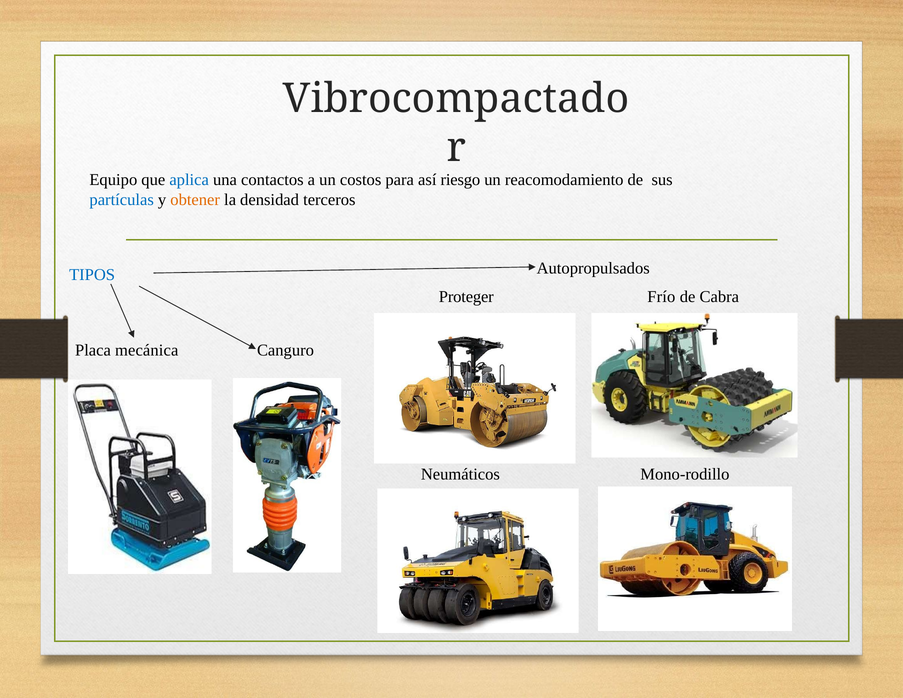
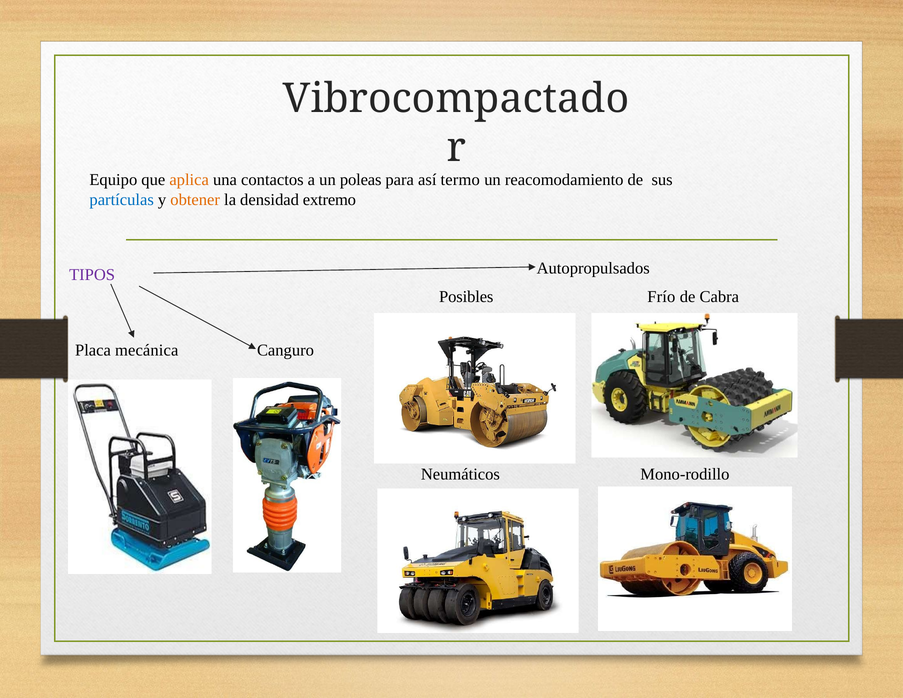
aplica colour: blue -> orange
costos: costos -> poleas
riesgo: riesgo -> termo
terceros: terceros -> extremo
TIPOS colour: blue -> purple
Proteger: Proteger -> Posibles
